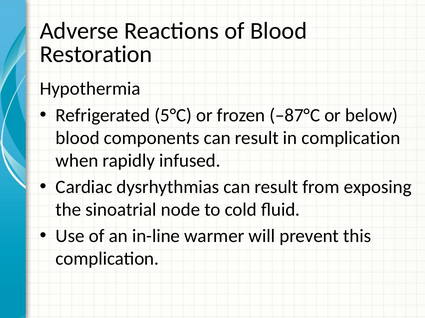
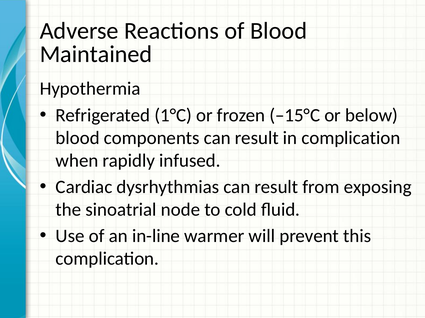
Restoration: Restoration -> Maintained
5°C: 5°C -> 1°C
–87°C: –87°C -> –15°C
